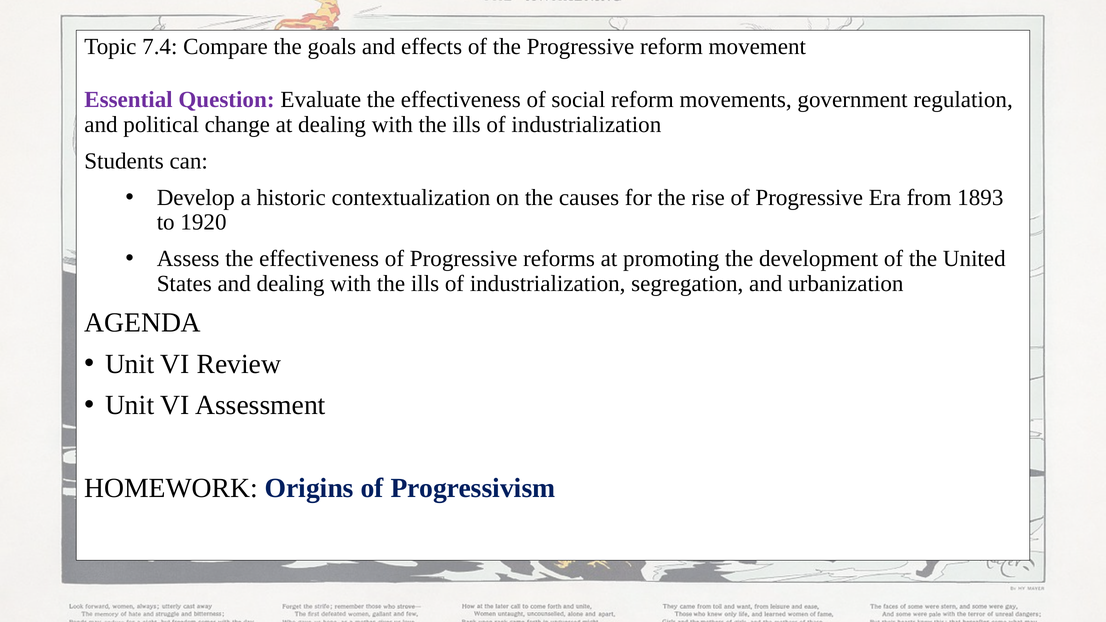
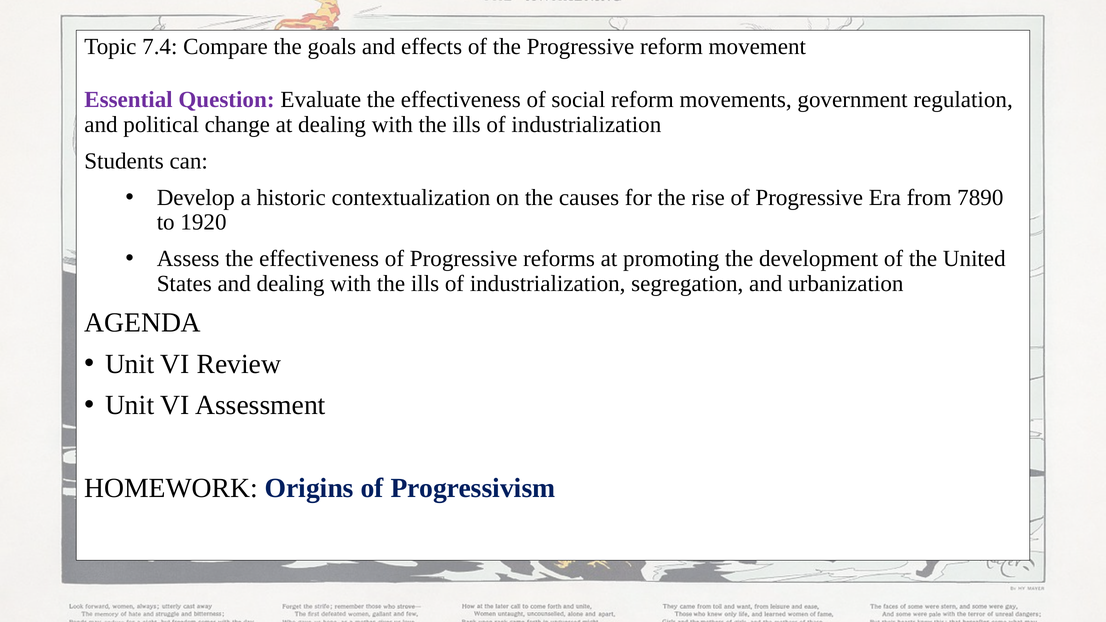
1893: 1893 -> 7890
